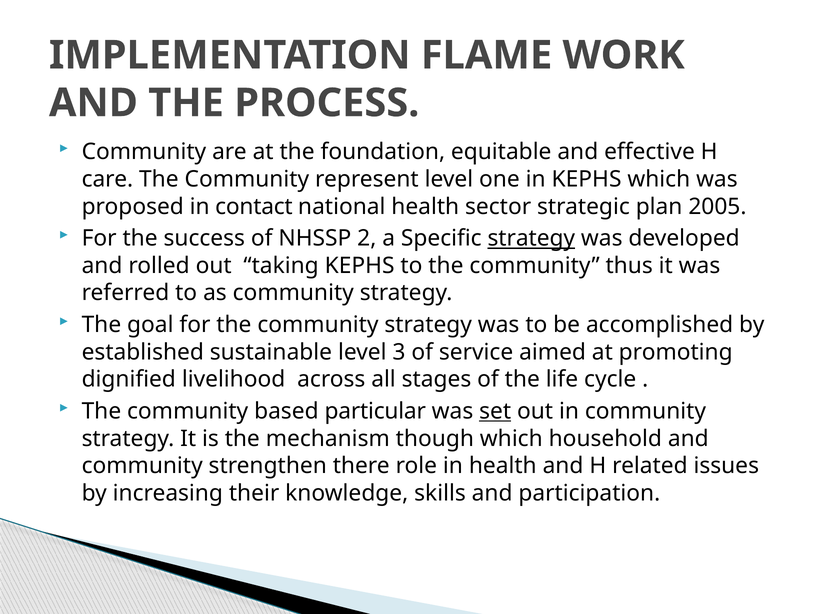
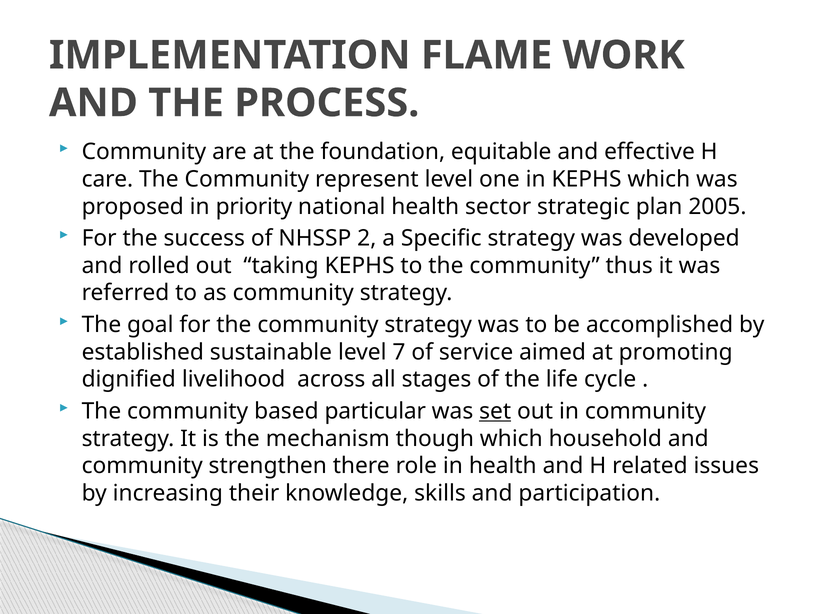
contact: contact -> priority
strategy at (531, 238) underline: present -> none
3: 3 -> 7
